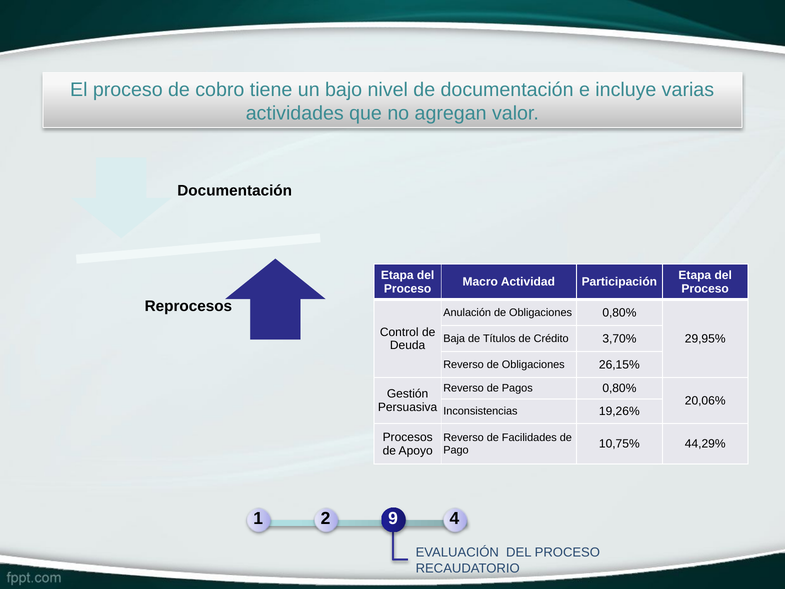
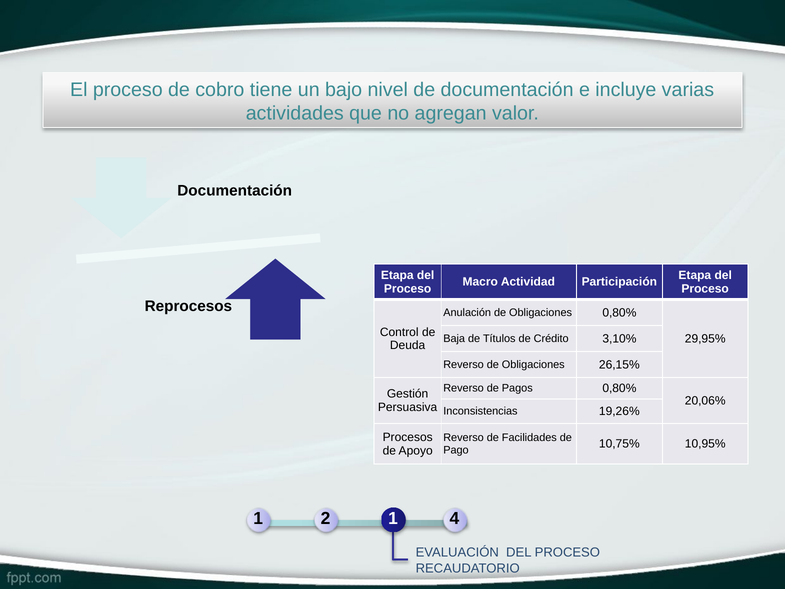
3,70%: 3,70% -> 3,10%
44,29%: 44,29% -> 10,95%
2 9: 9 -> 1
